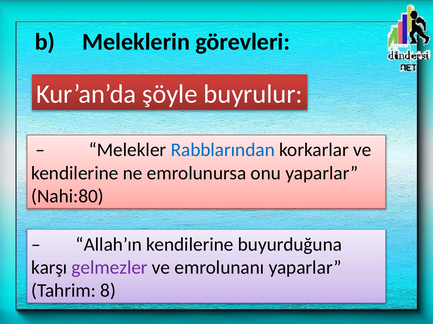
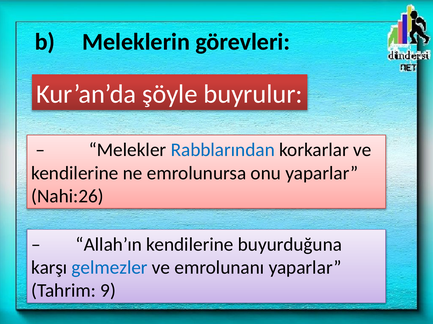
Nahi:80: Nahi:80 -> Nahi:26
gelmezler colour: purple -> blue
8: 8 -> 9
